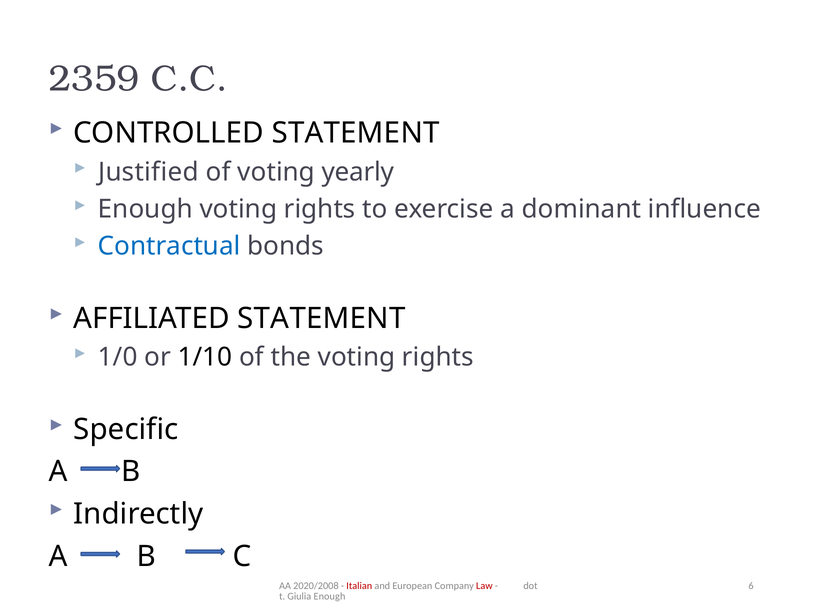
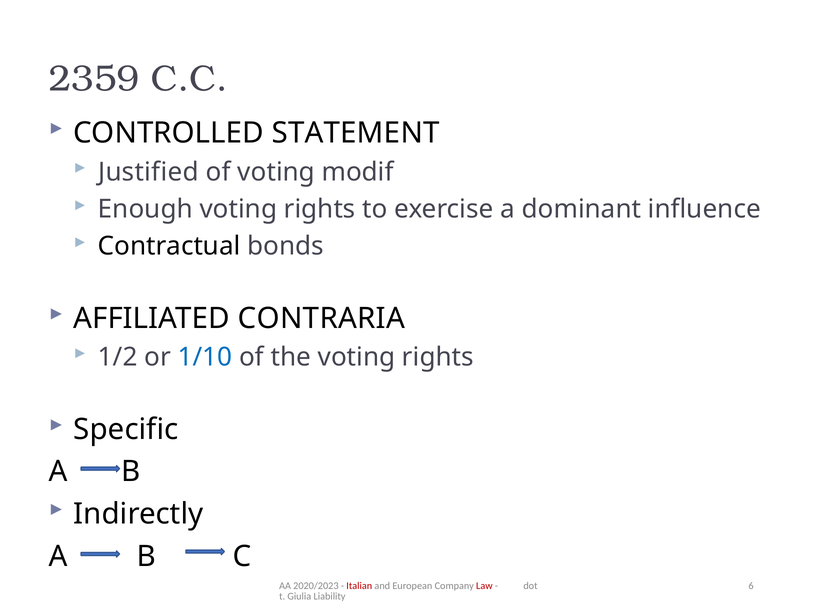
yearly: yearly -> modif
Contractual colour: blue -> black
AFFILIATED STATEMENT: STATEMENT -> CONTRARIA
1/0: 1/0 -> 1/2
1/10 colour: black -> blue
2020/2008: 2020/2008 -> 2020/2023
Giulia Enough: Enough -> Liability
